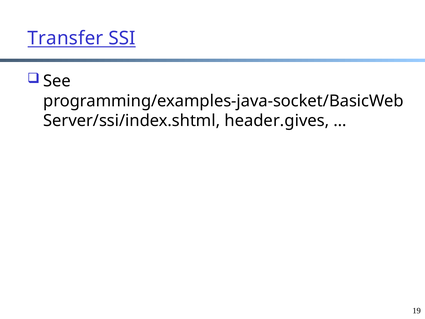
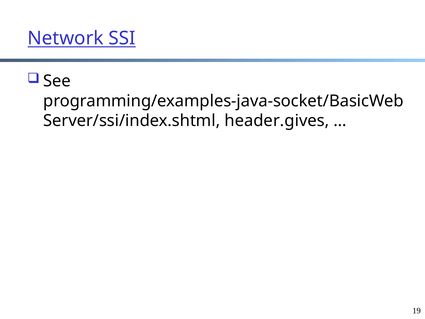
Transfer: Transfer -> Network
